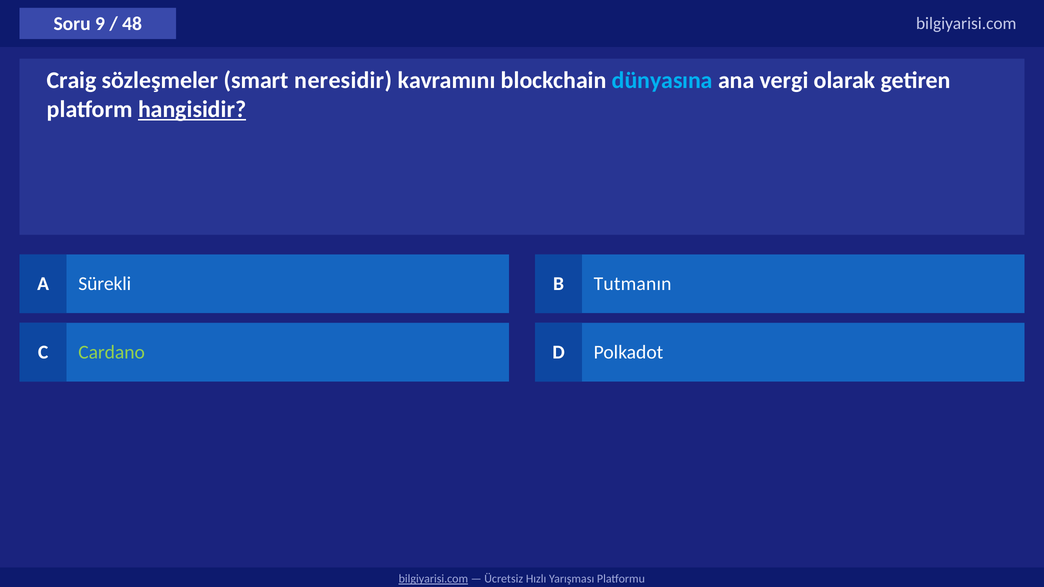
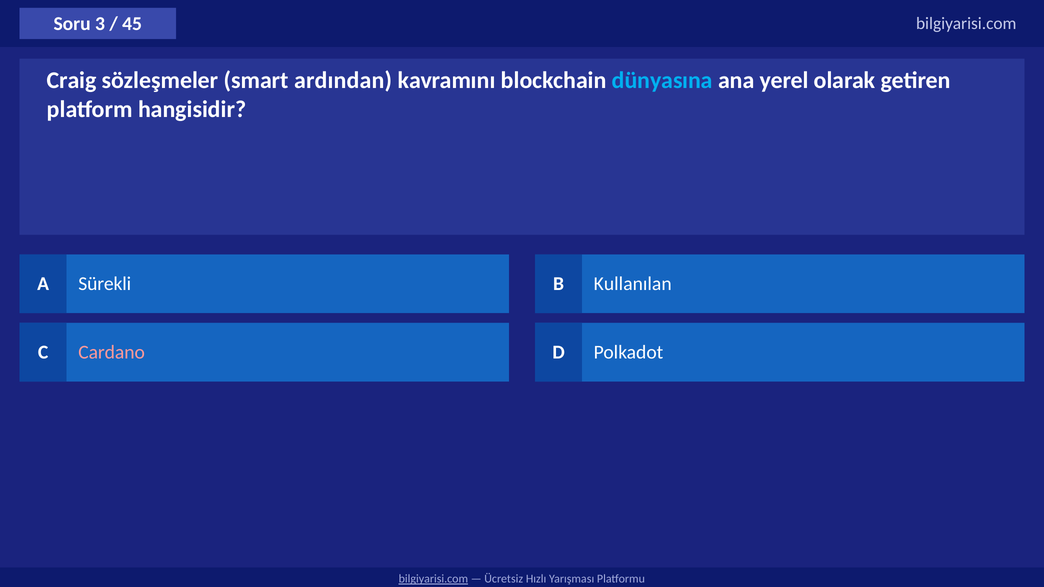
9: 9 -> 3
48: 48 -> 45
neresidir: neresidir -> ardından
vergi: vergi -> yerel
hangisidir underline: present -> none
Tutmanın: Tutmanın -> Kullanılan
Cardano colour: light green -> pink
